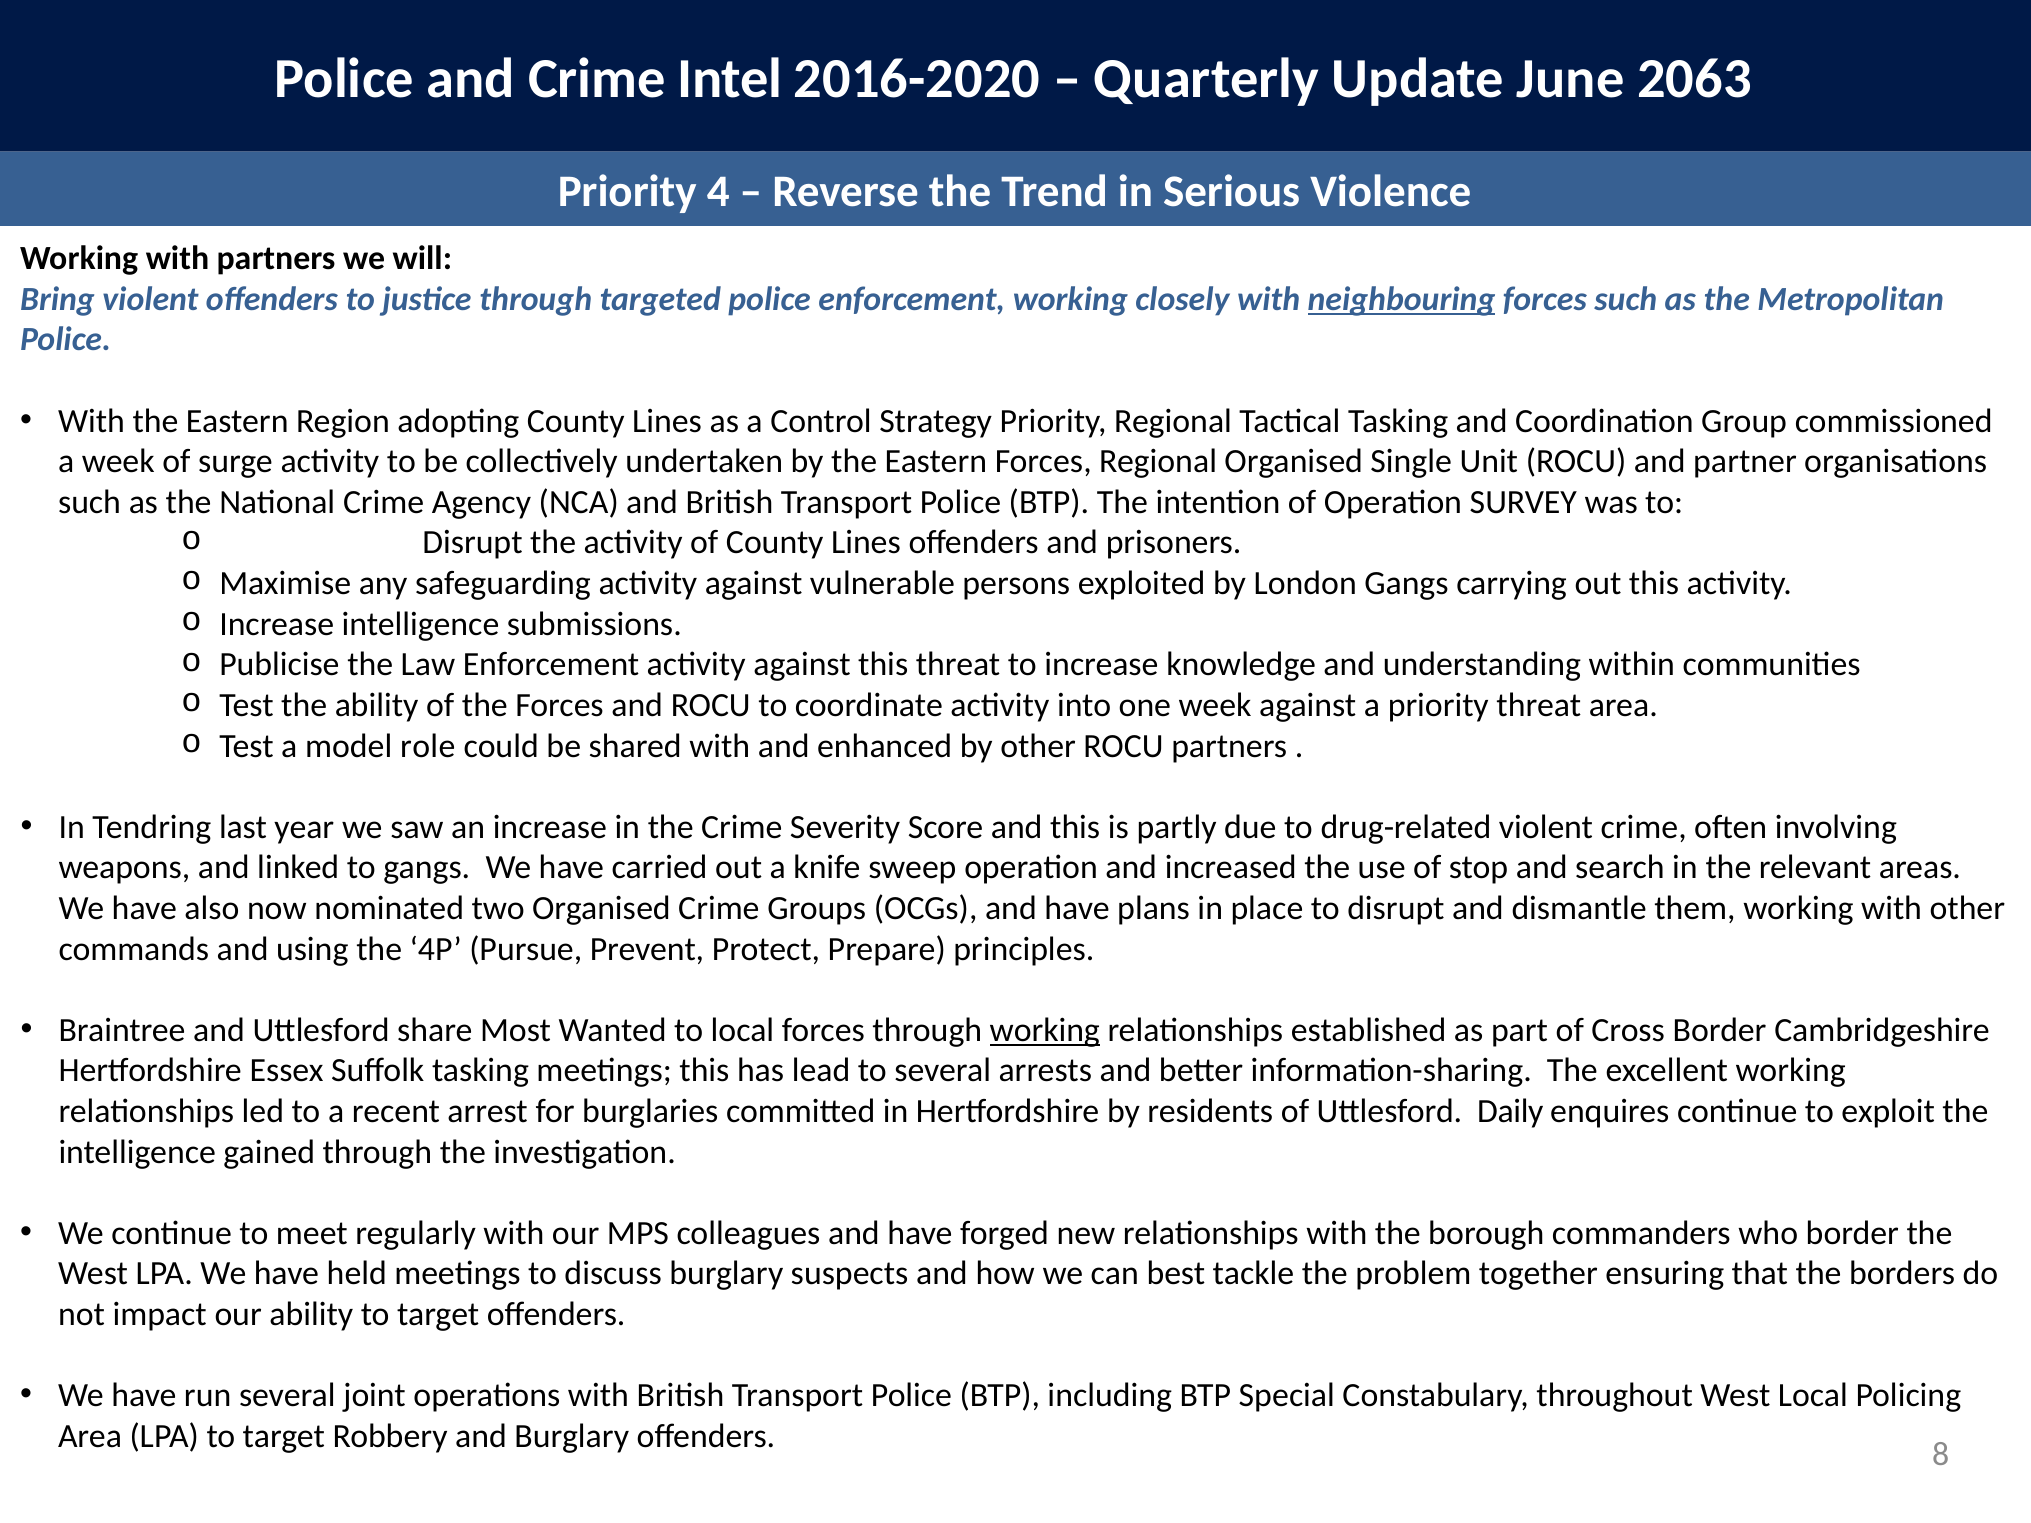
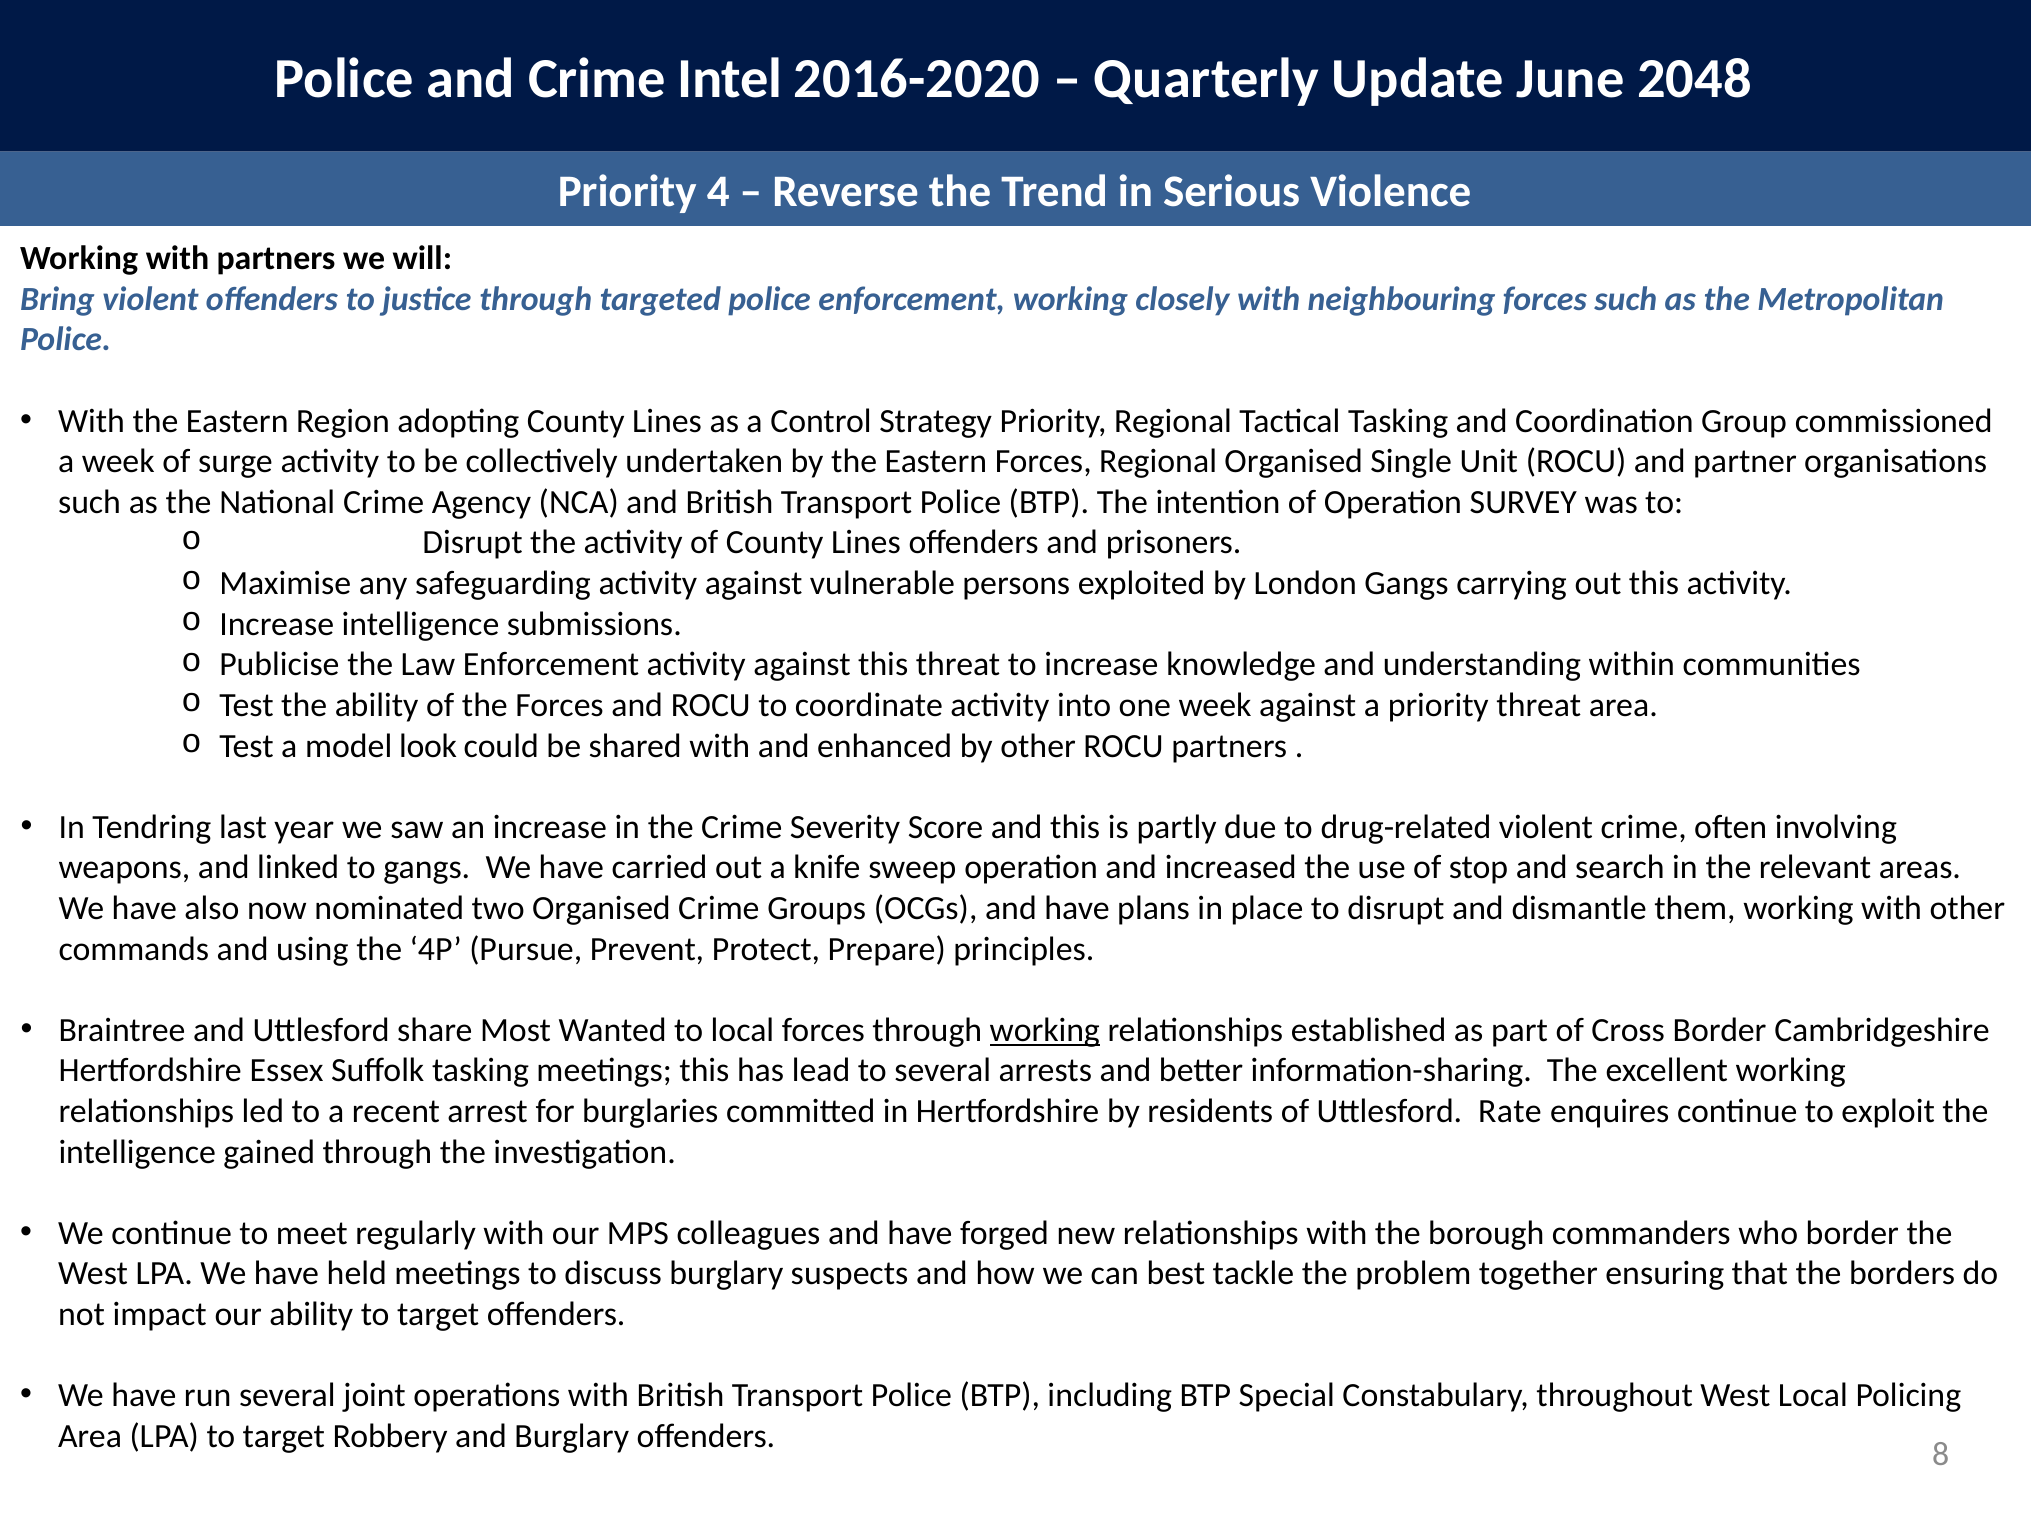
2063: 2063 -> 2048
neighbouring underline: present -> none
role: role -> look
Daily: Daily -> Rate
